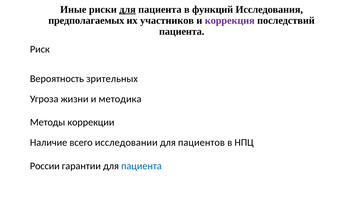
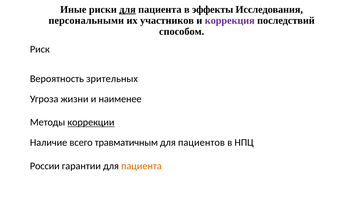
функций: функций -> эффекты
предполагаемых: предполагаемых -> персональными
пациента at (182, 32): пациента -> способом
методика: методика -> наименее
коррекции underline: none -> present
исследовании: исследовании -> травматичным
пациента at (141, 166) colour: blue -> orange
